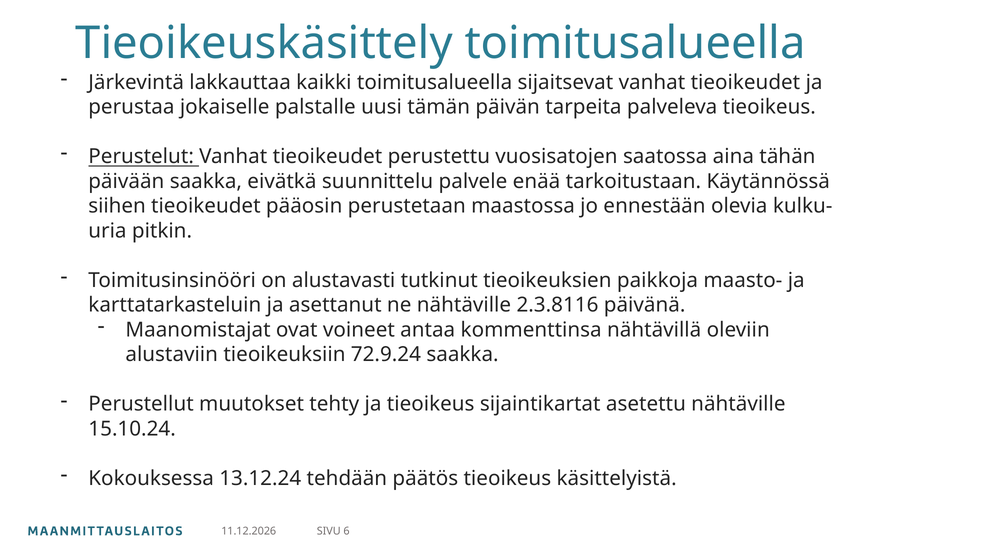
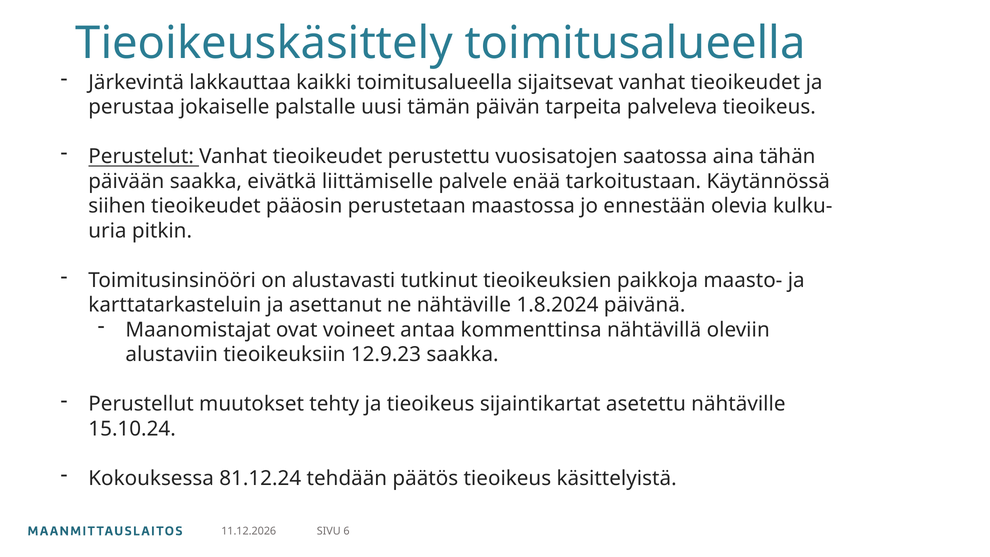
suunnittelu: suunnittelu -> liittämiselle
2.3.8116: 2.3.8116 -> 1.8.2024
72.9.24: 72.9.24 -> 12.9.23
13.12.24: 13.12.24 -> 81.12.24
